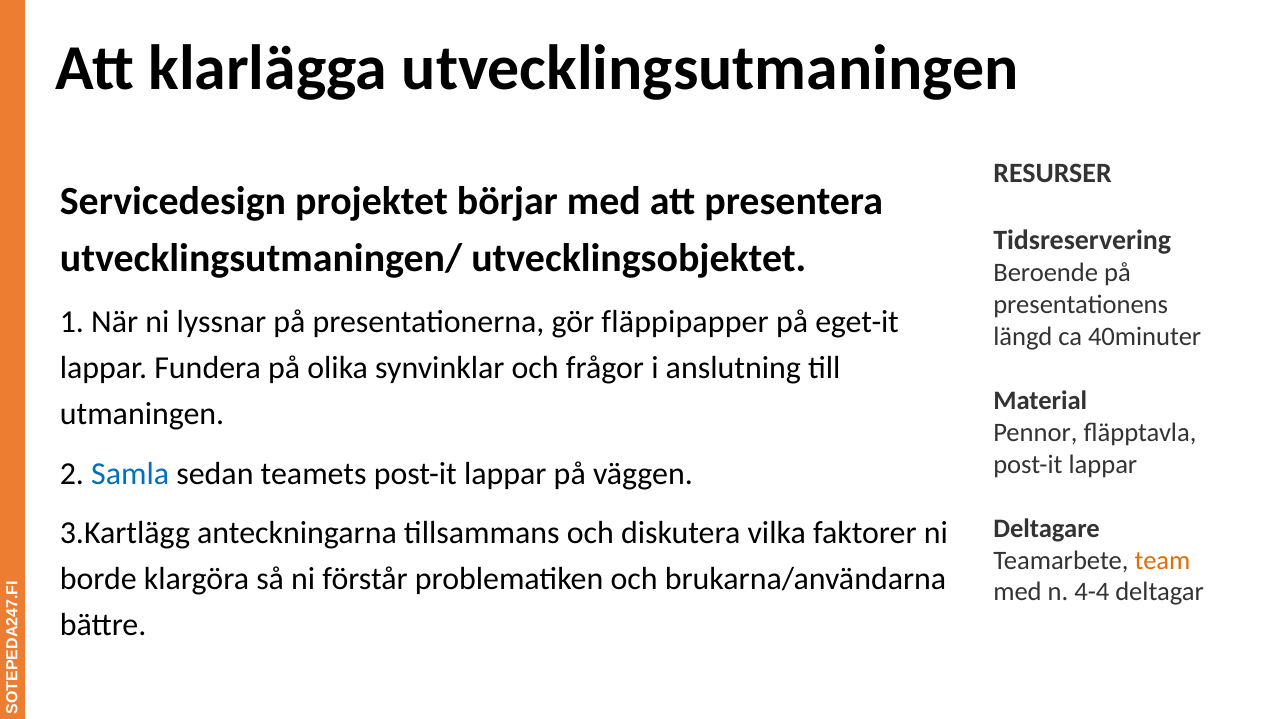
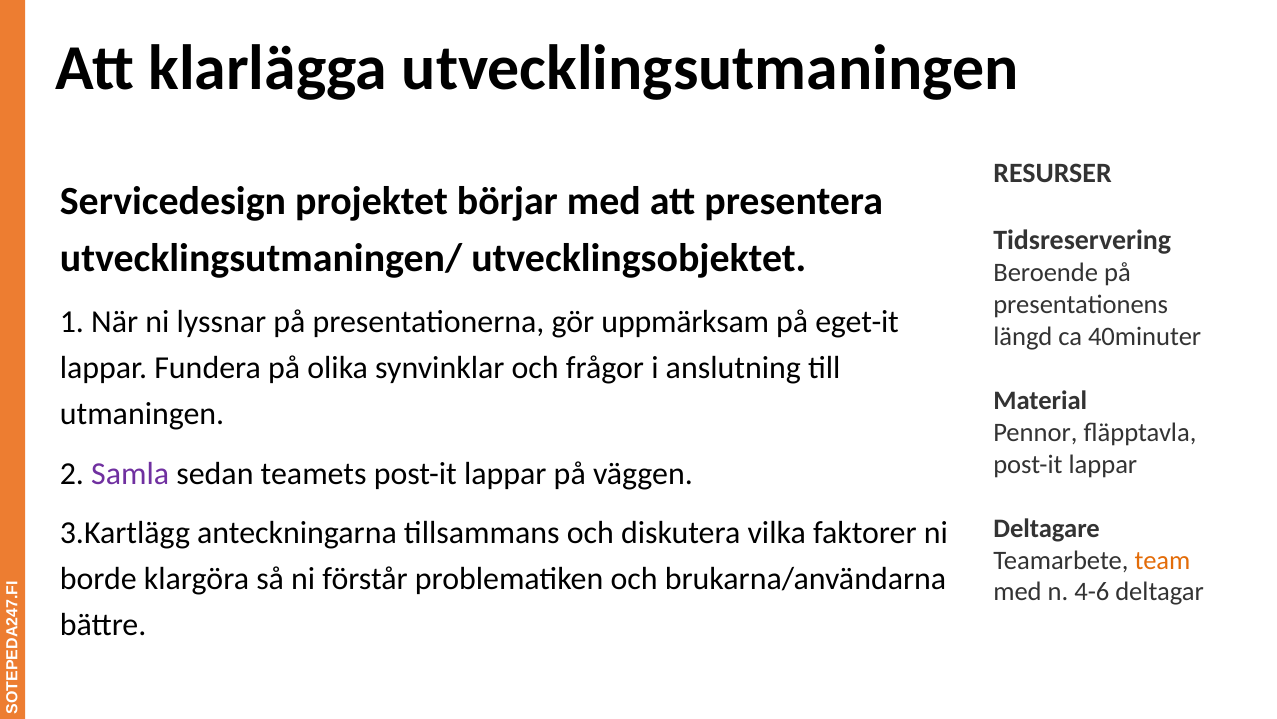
fläppipapper: fläppipapper -> uppmärksam
Samla colour: blue -> purple
4-4: 4-4 -> 4-6
